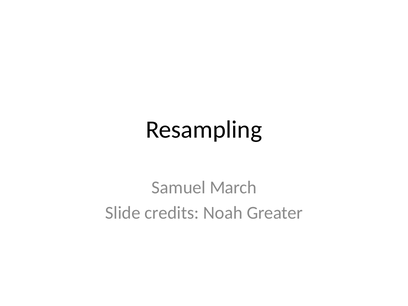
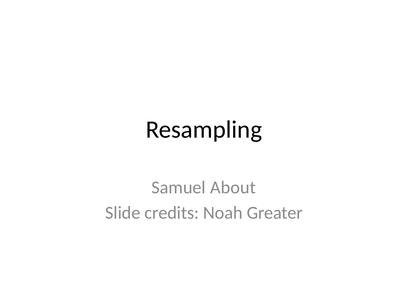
March: March -> About
